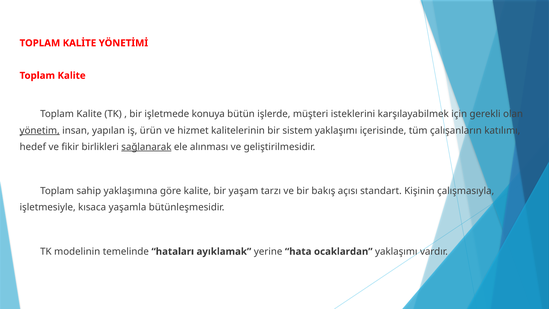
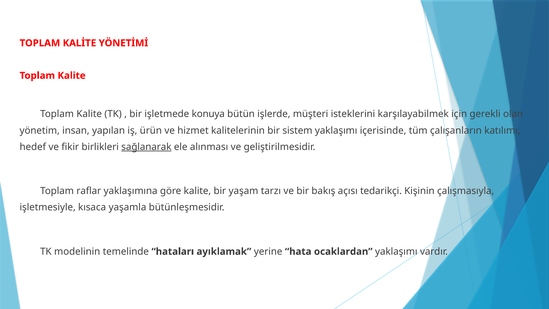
yönetim underline: present -> none
sahip: sahip -> raflar
standart: standart -> tedarikçi
